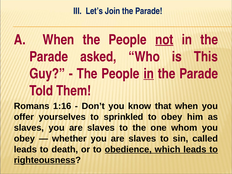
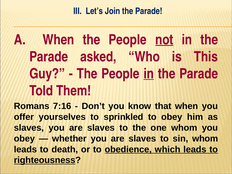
1:16: 1:16 -> 7:16
sin called: called -> whom
